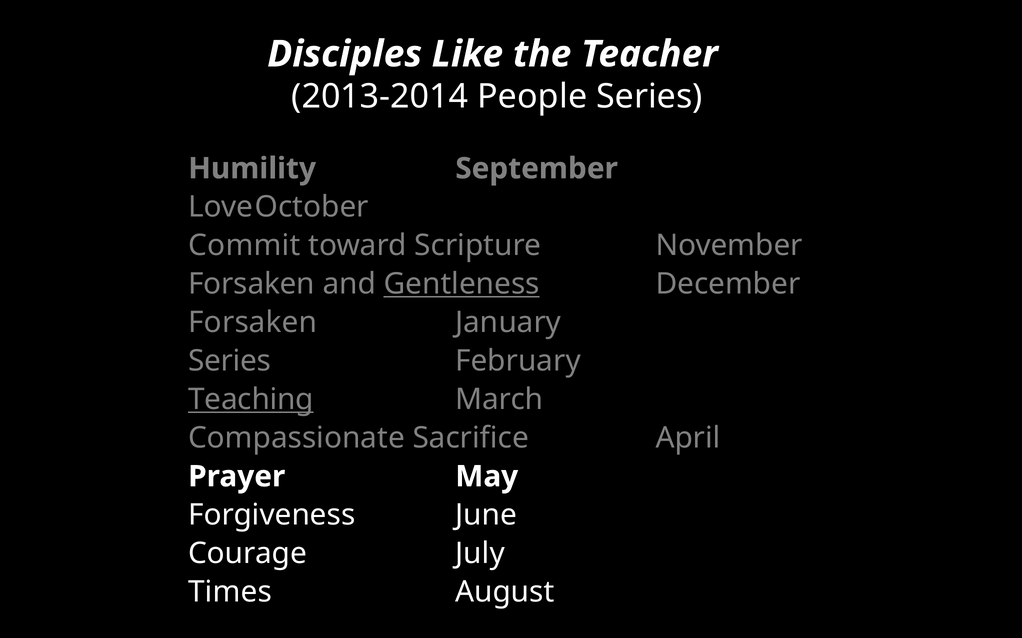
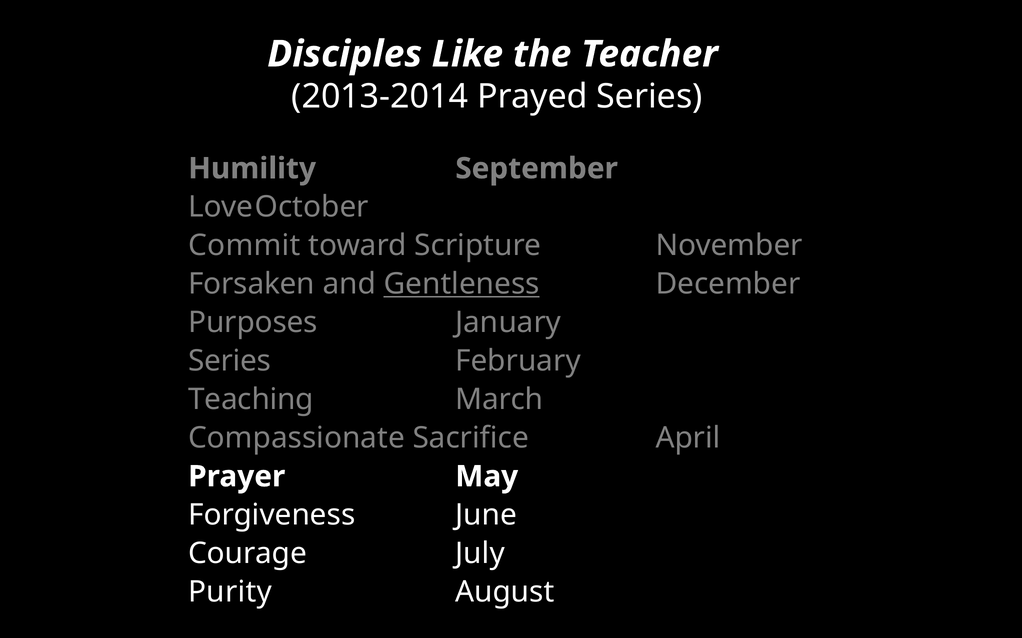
People: People -> Prayed
Forsaken at (253, 323): Forsaken -> Purposes
Teaching underline: present -> none
Times: Times -> Purity
